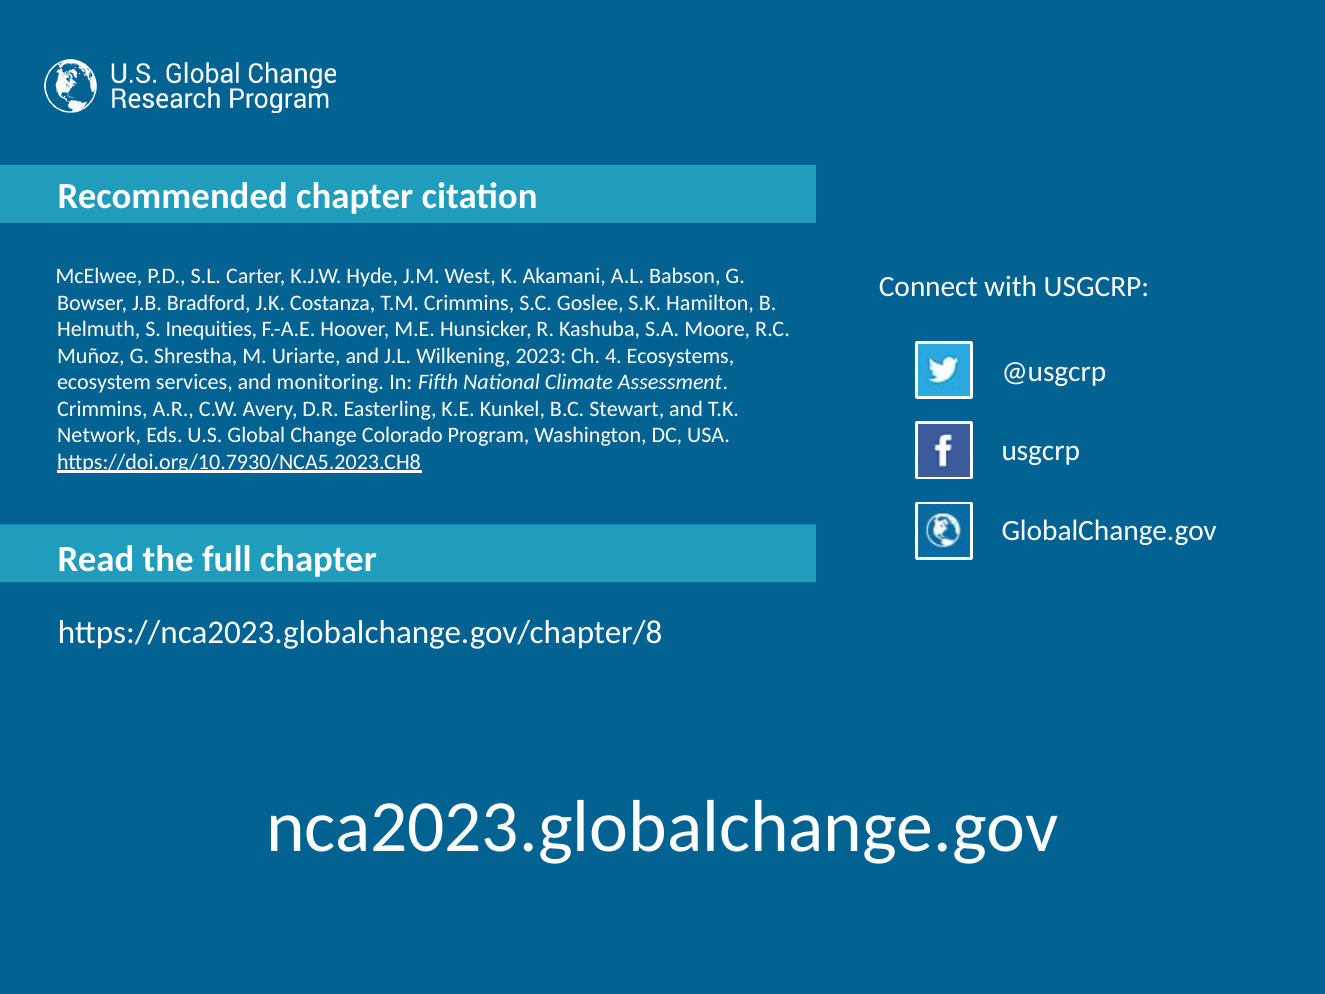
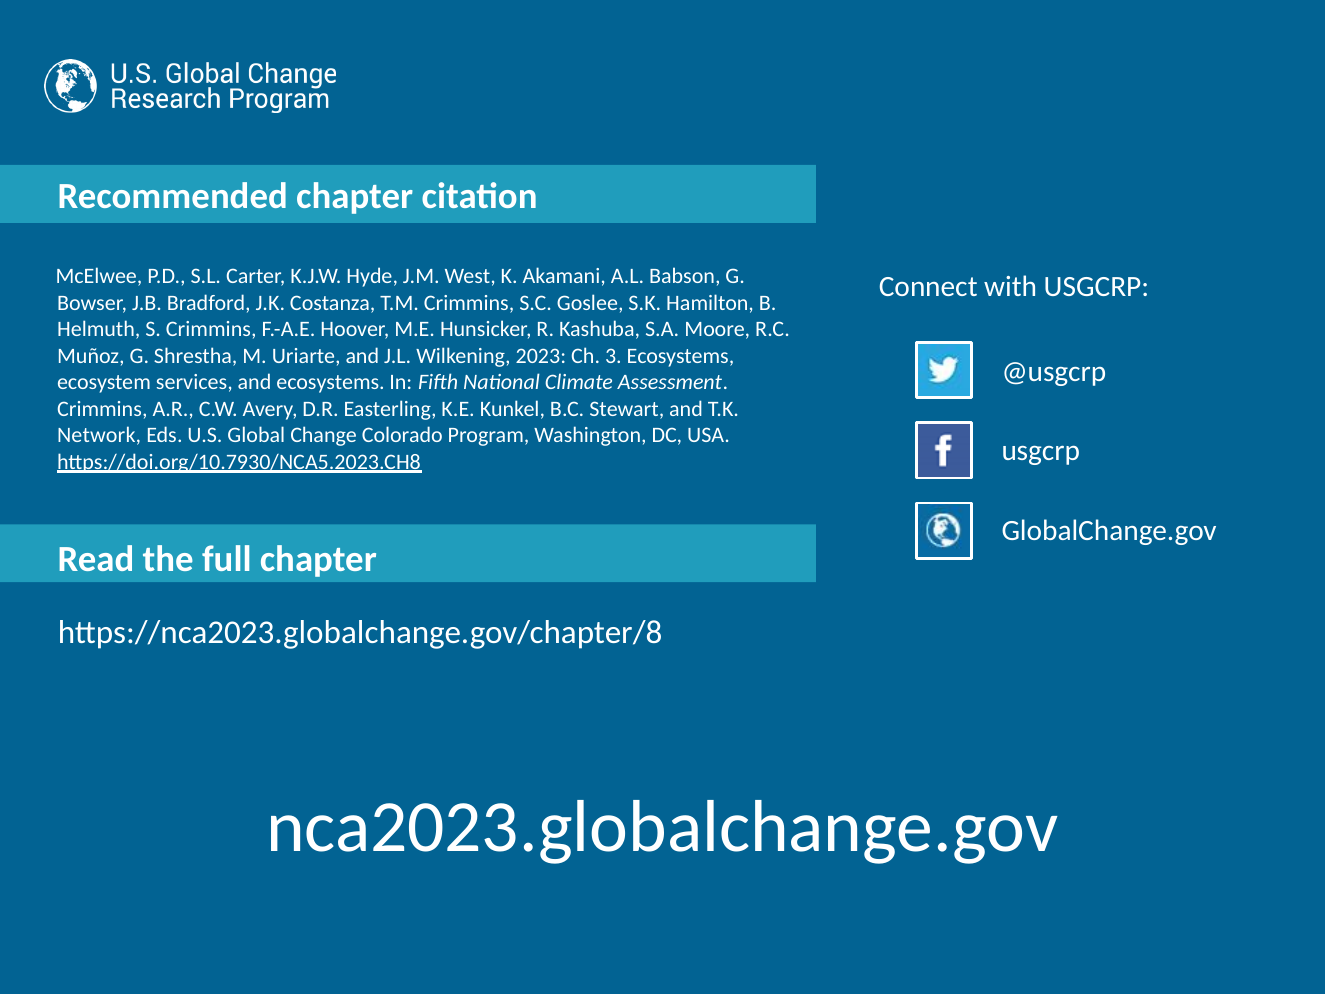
S Inequities: Inequities -> Crimmins
4: 4 -> 3
and monitoring: monitoring -> ecosystems
